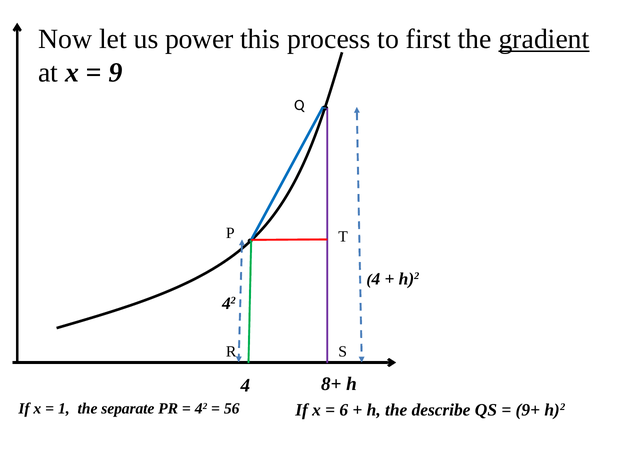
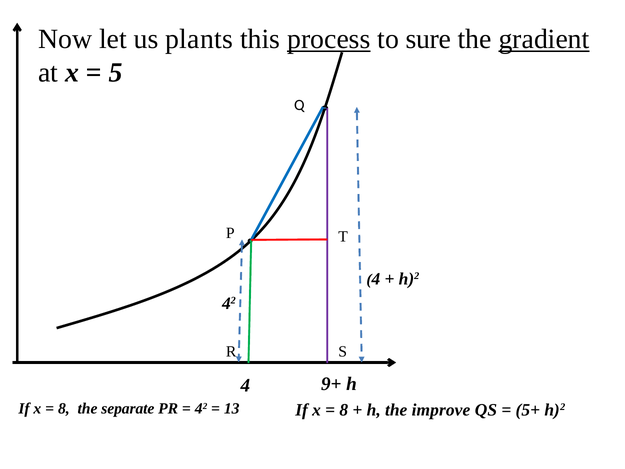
power: power -> plants
process underline: none -> present
first: first -> sure
9: 9 -> 5
8+: 8+ -> 9+
1 at (64, 409): 1 -> 8
56: 56 -> 13
6 at (344, 410): 6 -> 8
describe: describe -> improve
9+: 9+ -> 5+
